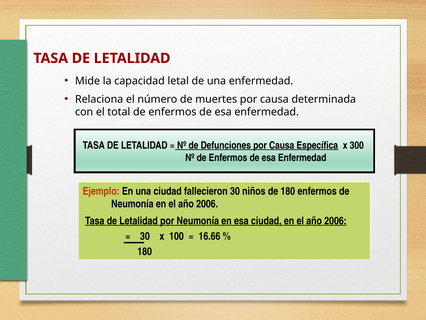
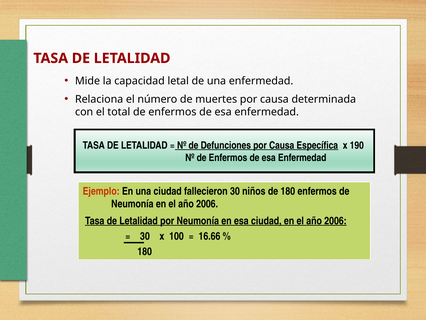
300: 300 -> 190
